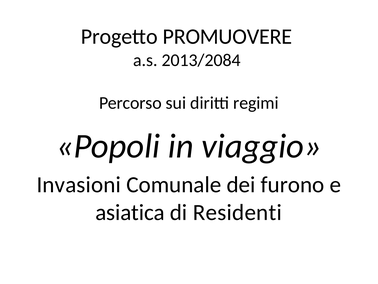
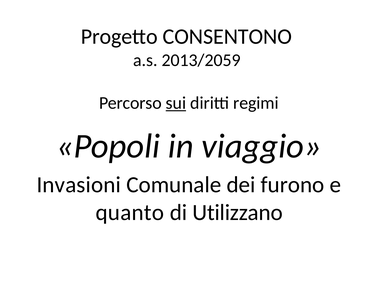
PROMUOVERE: PROMUOVERE -> CONSENTONO
2013/2084: 2013/2084 -> 2013/2059
sui underline: none -> present
asiatica: asiatica -> quanto
Residenti: Residenti -> Utilizzano
